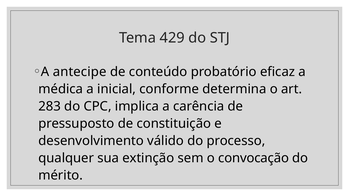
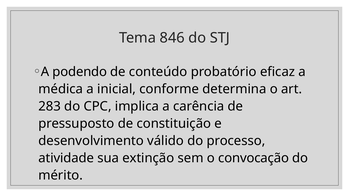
429: 429 -> 846
antecipe: antecipe -> podendo
qualquer: qualquer -> atividade
